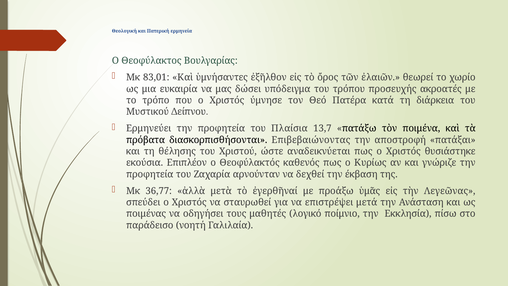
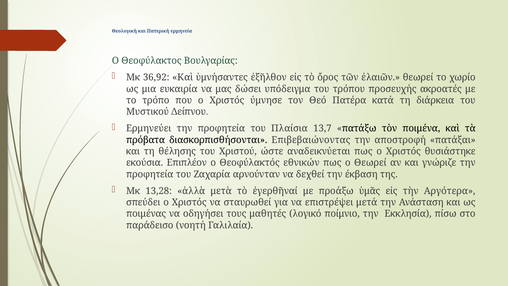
83,01: 83,01 -> 36,92
καθενός: καθενός -> εθνικών
ο Κυρίως: Κυρίως -> Θεωρεί
36,77: 36,77 -> 13,28
Λεγεῶνας: Λεγεῶνας -> Αργότερα
